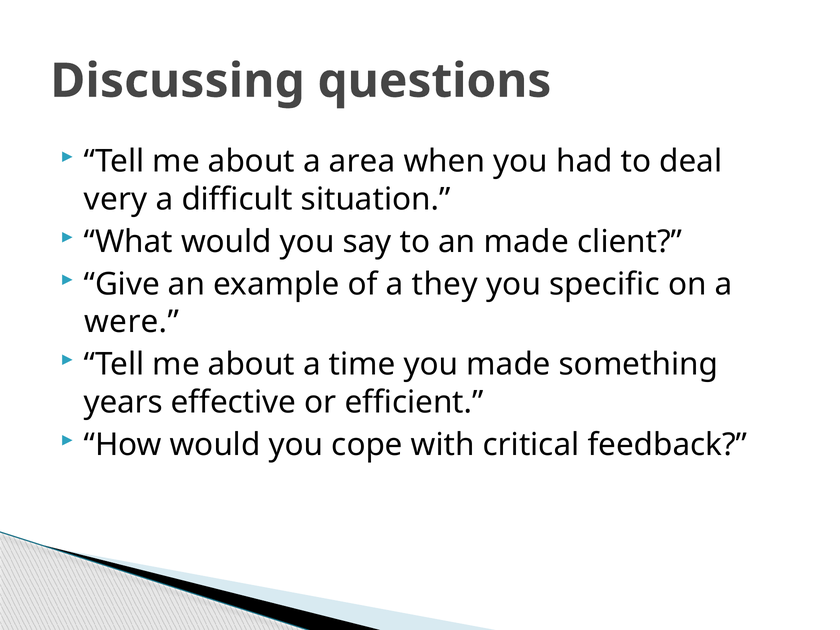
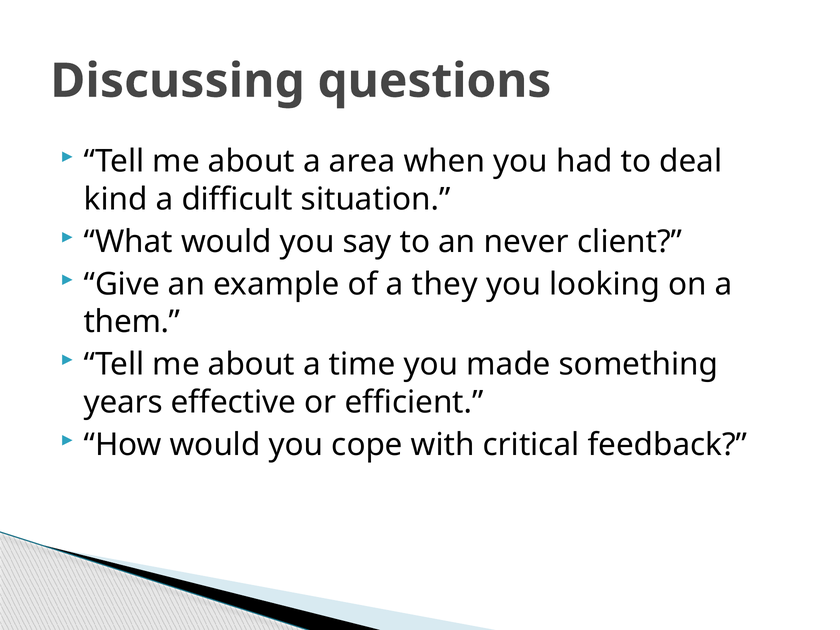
very: very -> kind
an made: made -> never
specific: specific -> looking
were: were -> them
